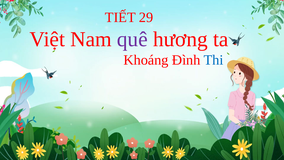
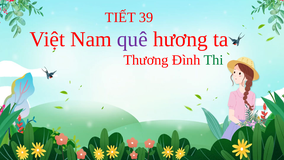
29: 29 -> 39
Khoáng: Khoáng -> Thương
Thi colour: blue -> green
